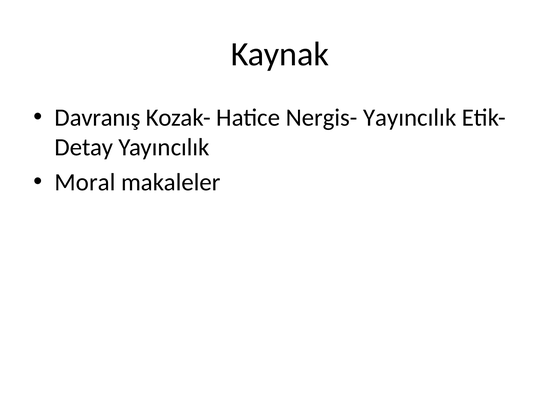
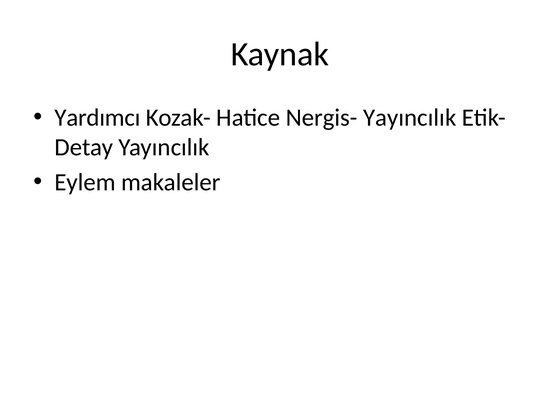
Davranış: Davranış -> Yardımcı
Moral: Moral -> Eylem
